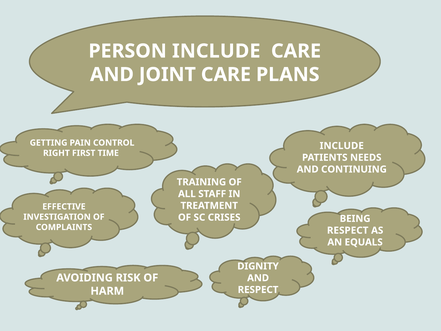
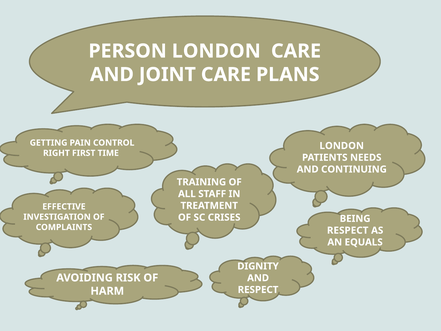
PERSON INCLUDE: INCLUDE -> LONDON
INCLUDE at (342, 146): INCLUDE -> LONDON
